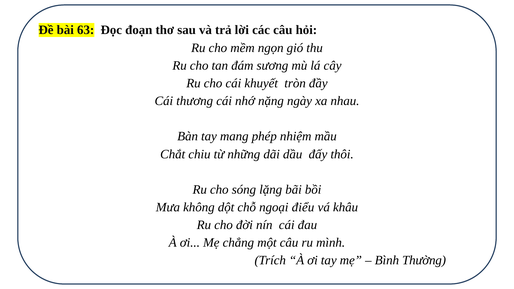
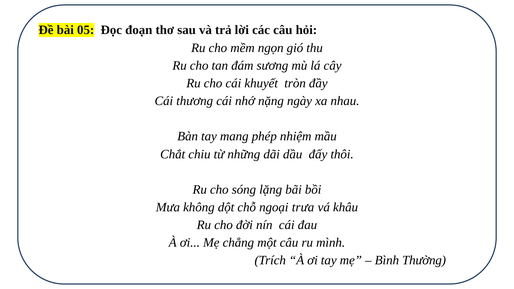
63: 63 -> 05
điểu: điểu -> trưa
